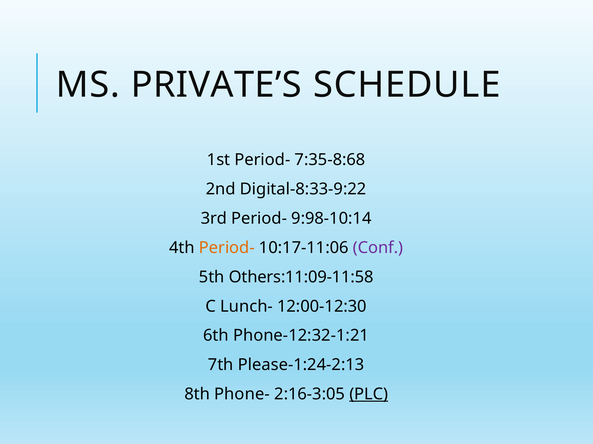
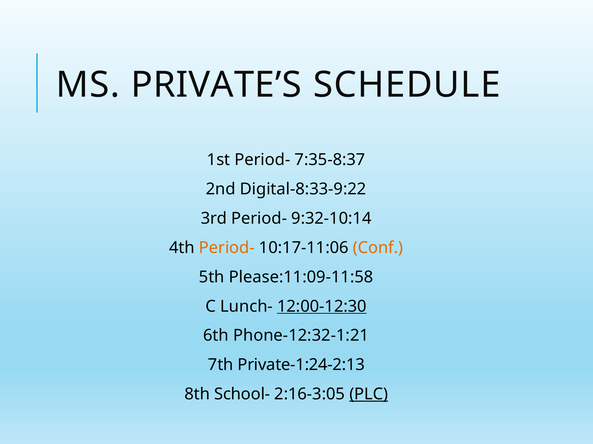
7:35-8:68: 7:35-8:68 -> 7:35-8:37
9:98-10:14: 9:98-10:14 -> 9:32-10:14
Conf colour: purple -> orange
Others:11:09-11:58: Others:11:09-11:58 -> Please:11:09-11:58
12:00-12:30 underline: none -> present
Please-1:24-2:13: Please-1:24-2:13 -> Private-1:24-2:13
Phone-: Phone- -> School-
